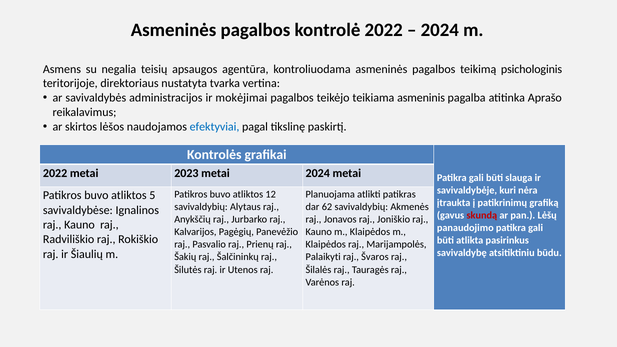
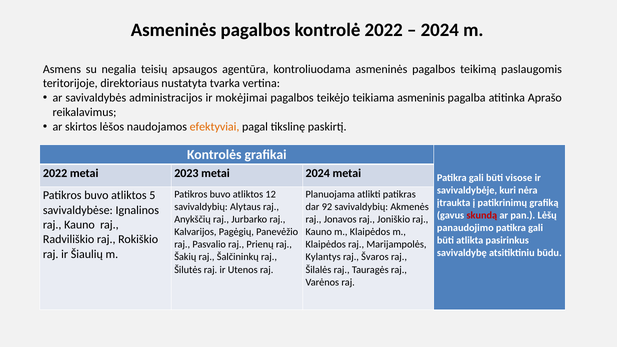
psichologinis: psichologinis -> paslaugomis
efektyviai colour: blue -> orange
slauga: slauga -> visose
62: 62 -> 92
Palaikyti: Palaikyti -> Kylantys
